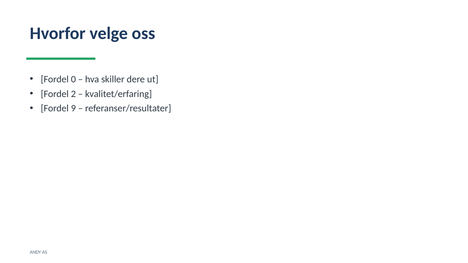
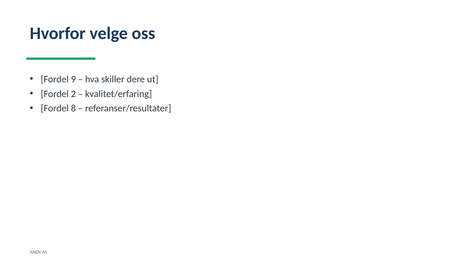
0: 0 -> 9
9: 9 -> 8
